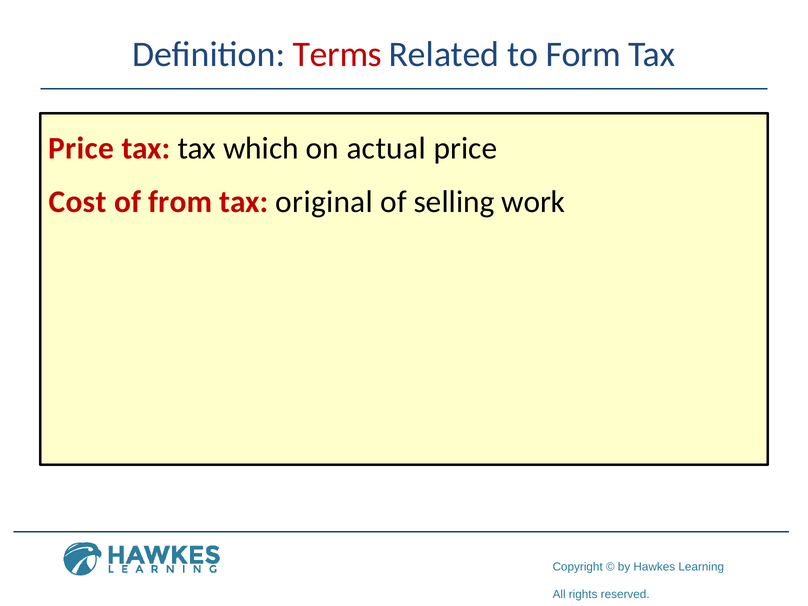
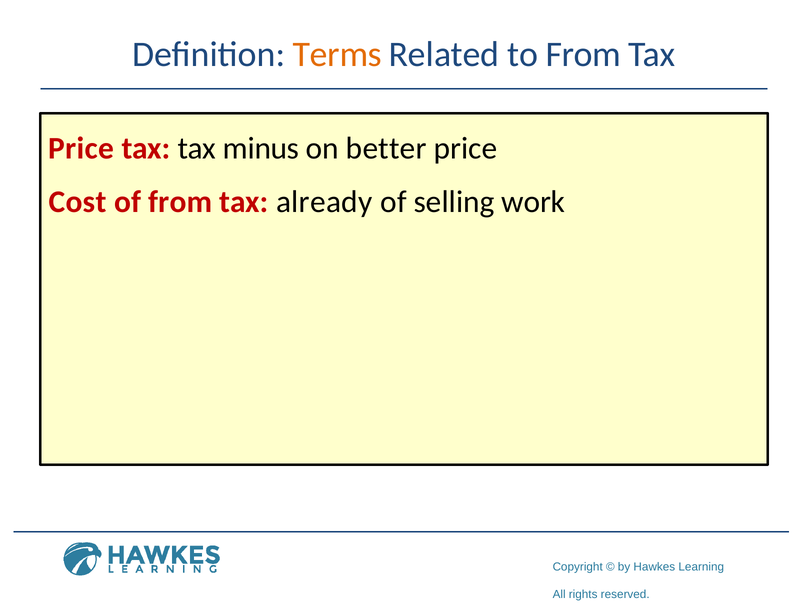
Terms colour: red -> orange
to Form: Form -> From
which: which -> minus
actual: actual -> better
original: original -> already
